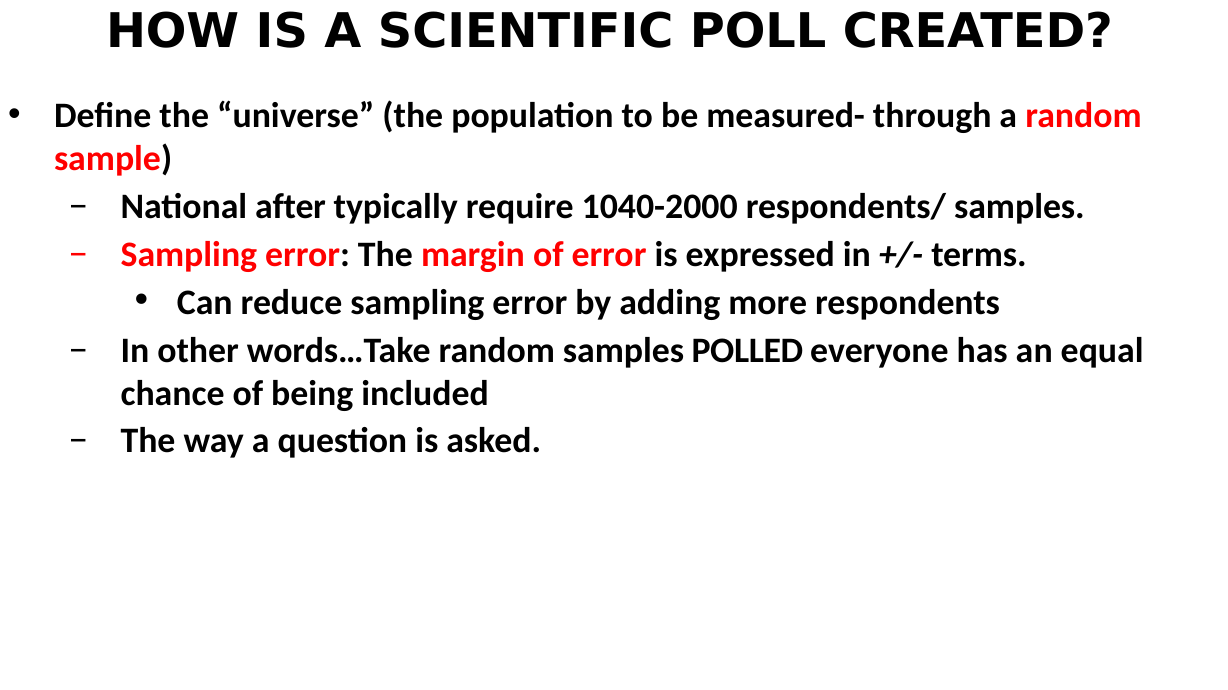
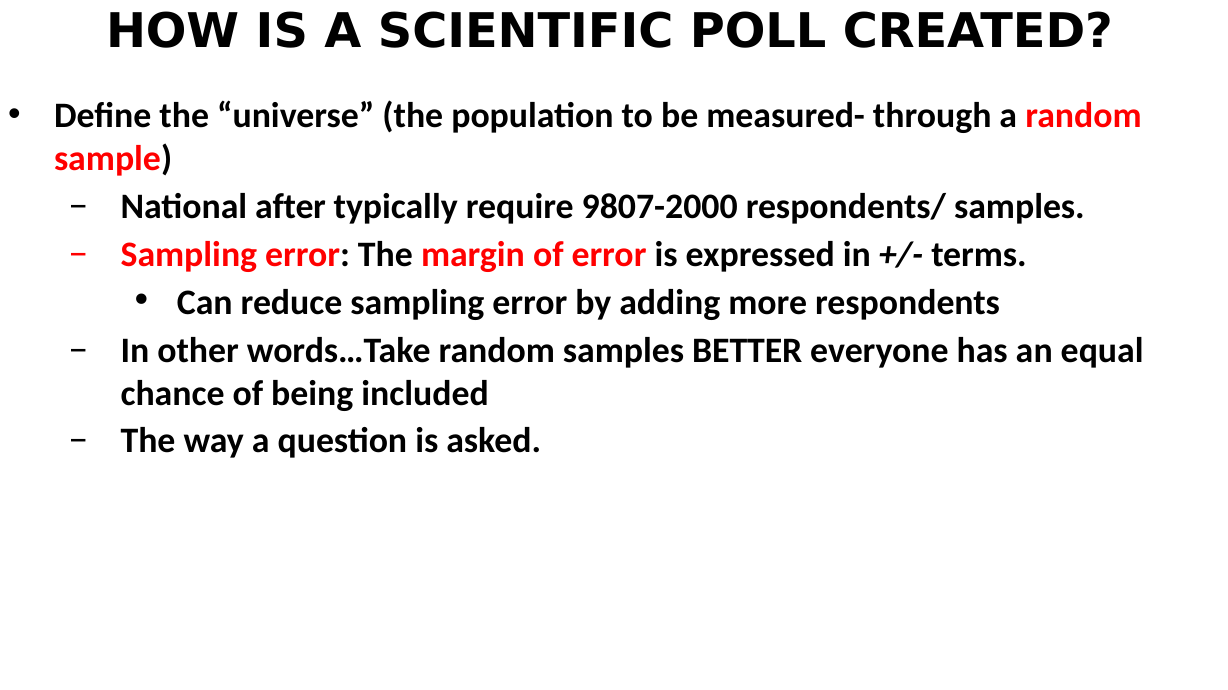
1040-2000: 1040-2000 -> 9807-2000
POLLED: POLLED -> BETTER
